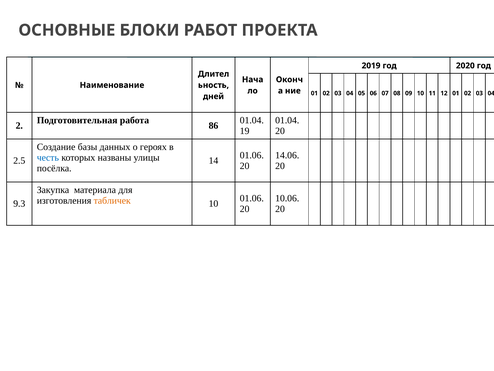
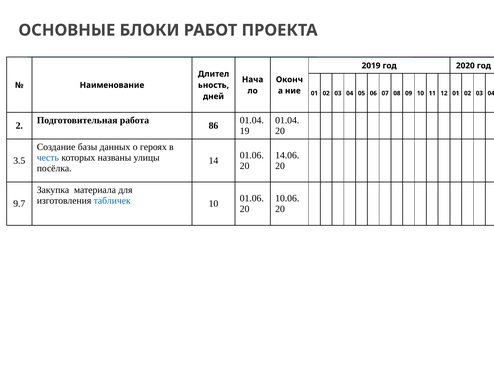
2.5: 2.5 -> 3.5
табличек colour: orange -> blue
9.3: 9.3 -> 9.7
